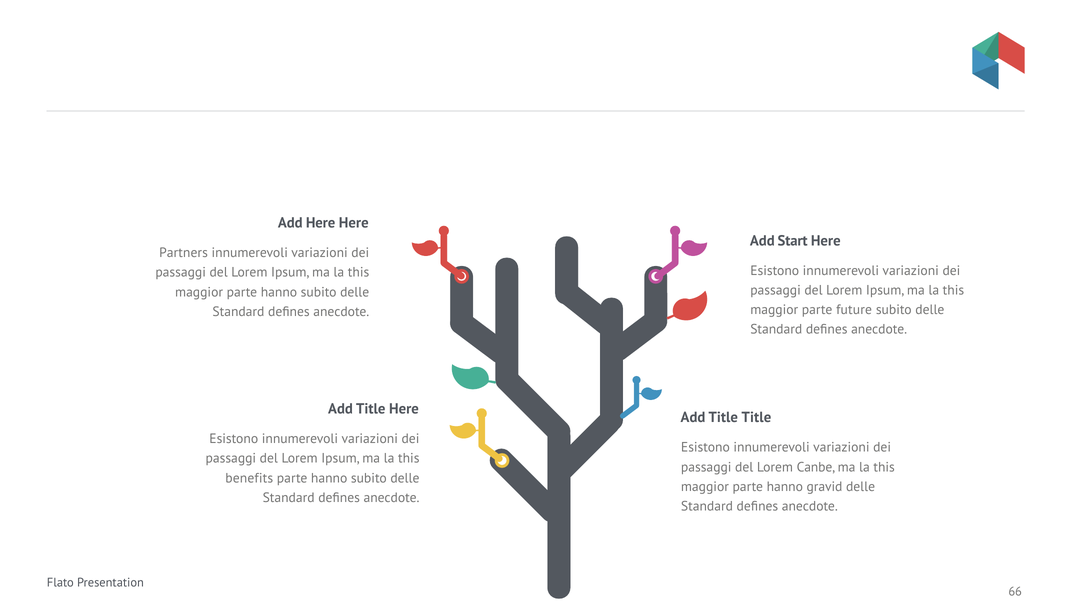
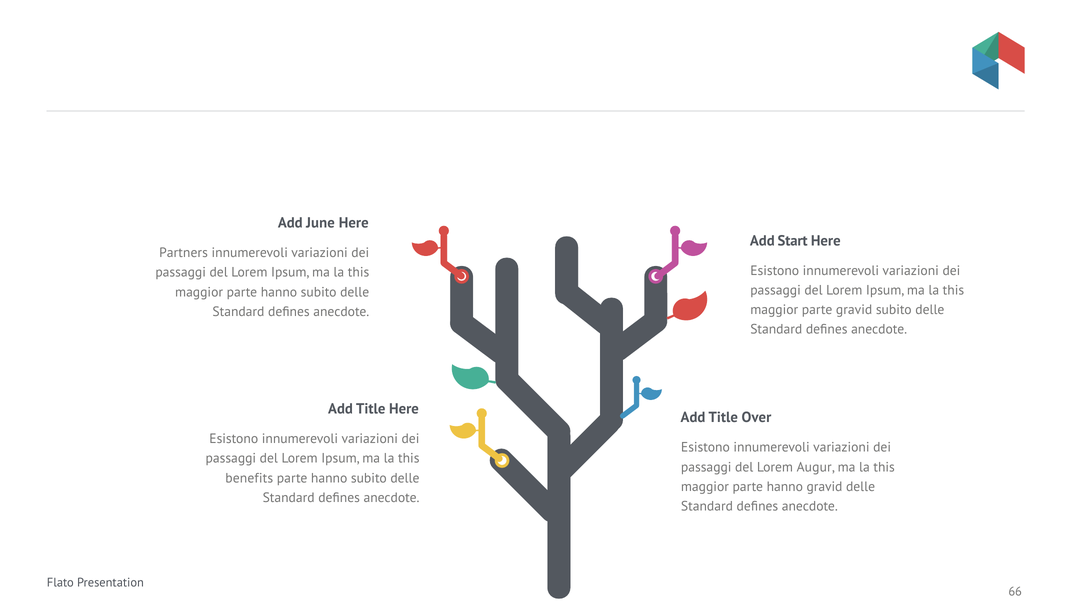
Add Here: Here -> June
parte future: future -> gravid
Title Title: Title -> Over
Canbe: Canbe -> Augur
